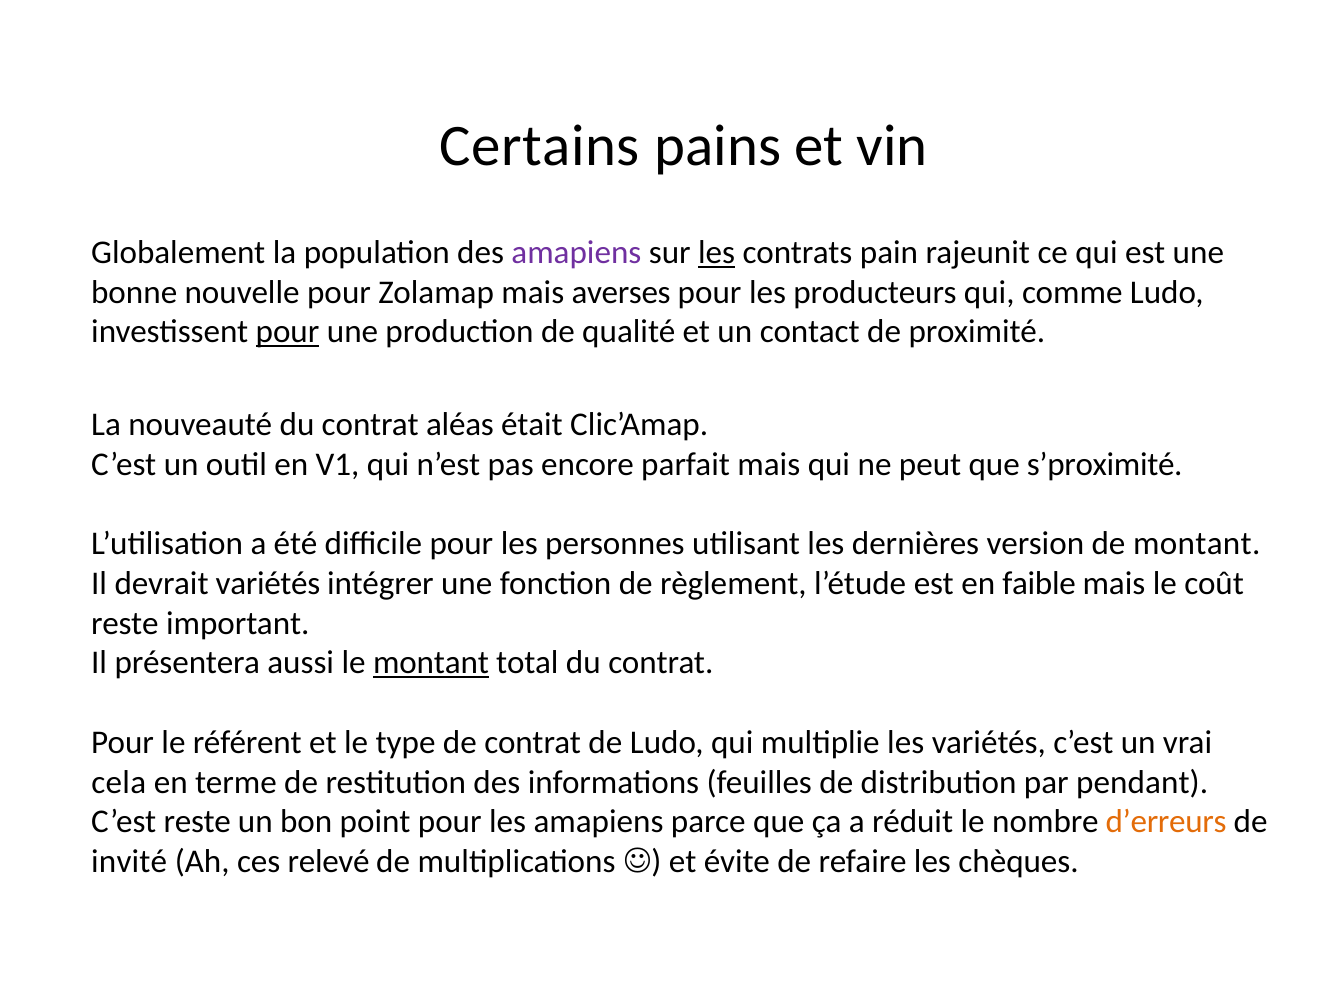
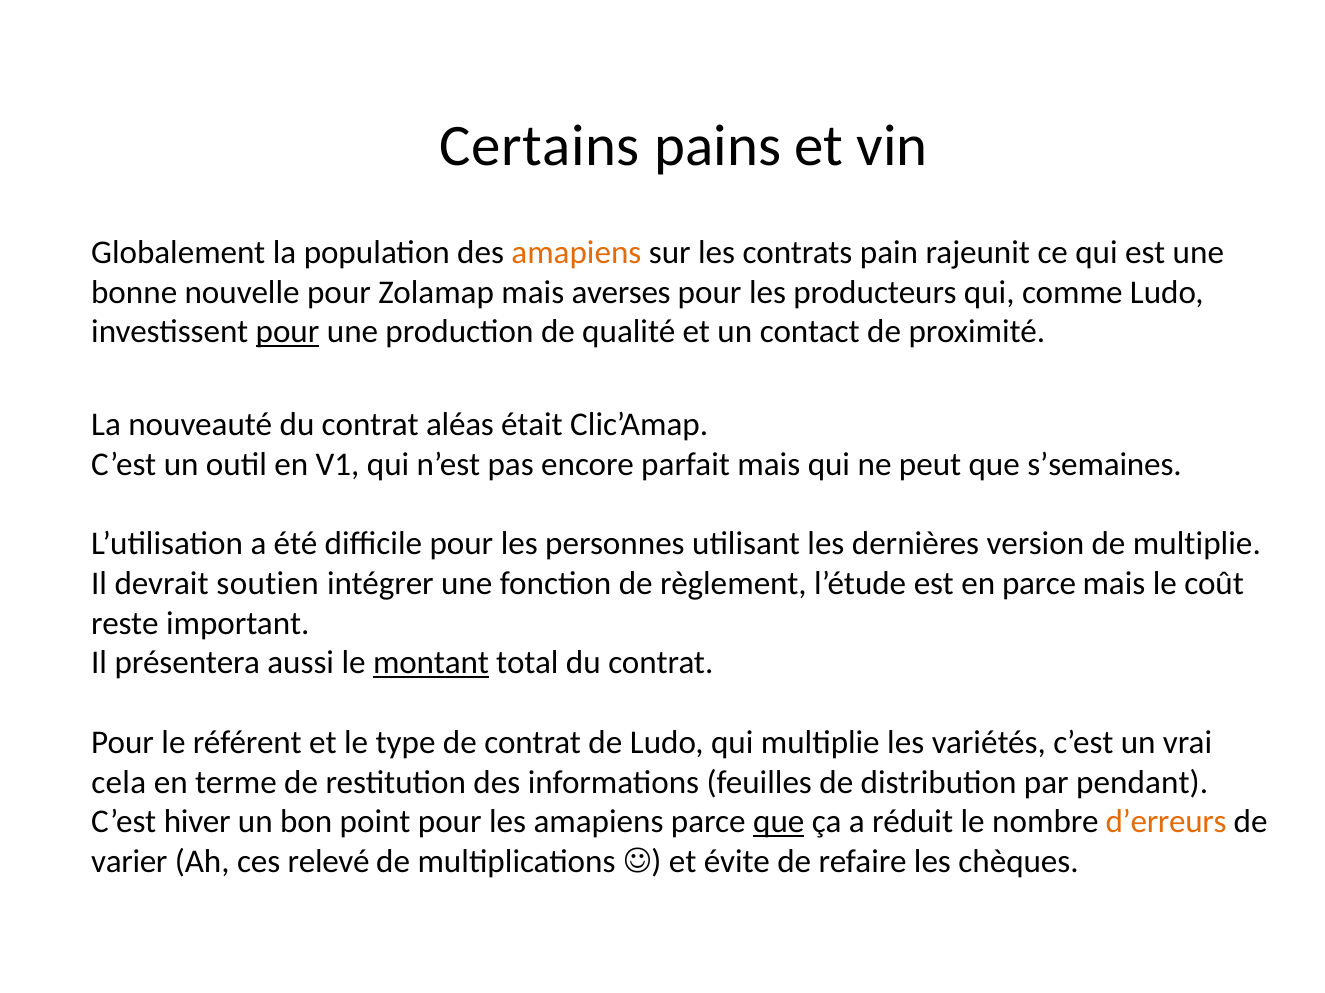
amapiens at (576, 253) colour: purple -> orange
les at (717, 253) underline: present -> none
s’proximité: s’proximité -> s’semaines
de montant: montant -> multiplie
devrait variétés: variétés -> soutien
en faible: faible -> parce
C’est reste: reste -> hiver
que at (779, 823) underline: none -> present
invité: invité -> varier
